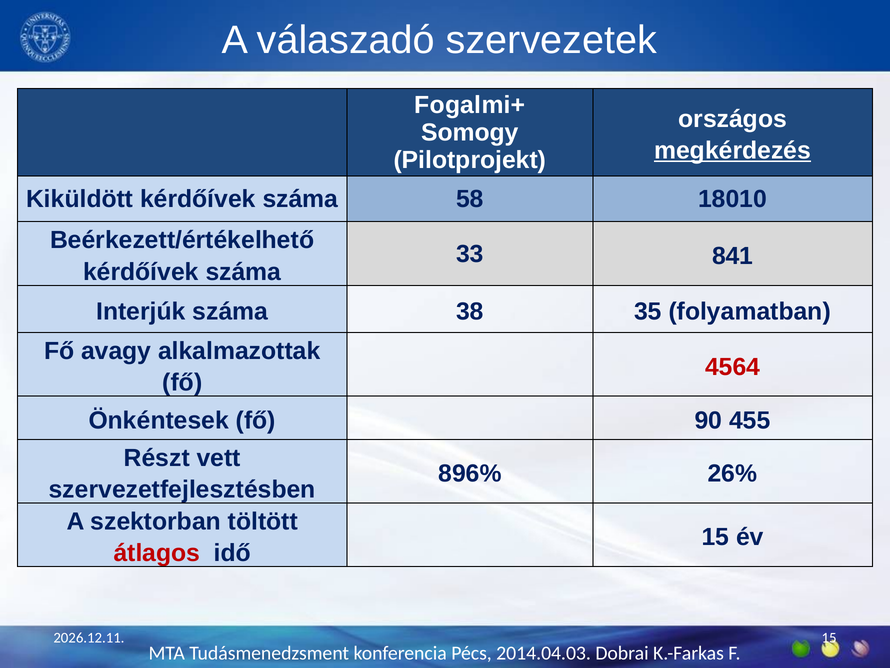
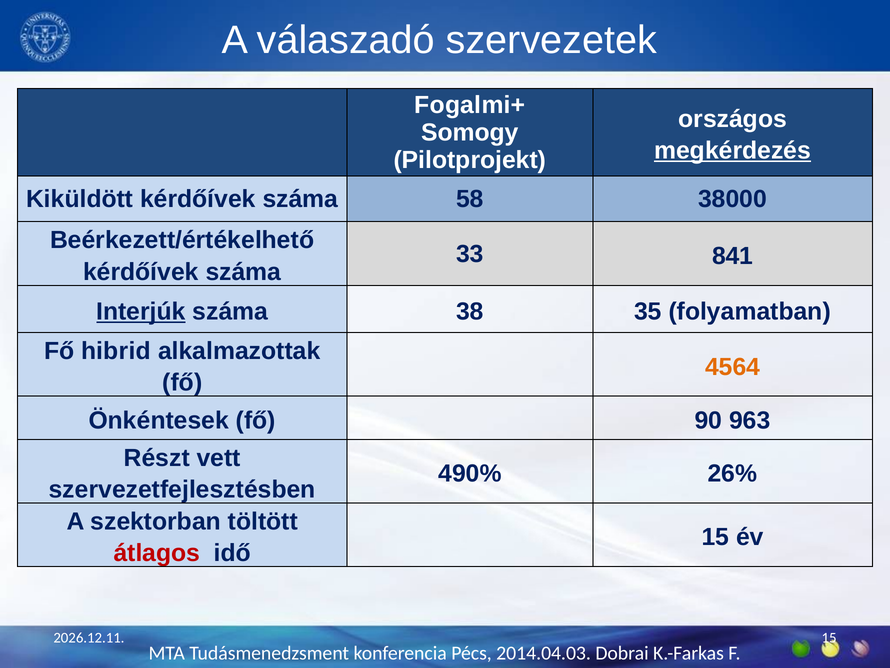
18010: 18010 -> 38000
Interjúk underline: none -> present
avagy: avagy -> hibrid
4564 colour: red -> orange
455: 455 -> 963
896%: 896% -> 490%
